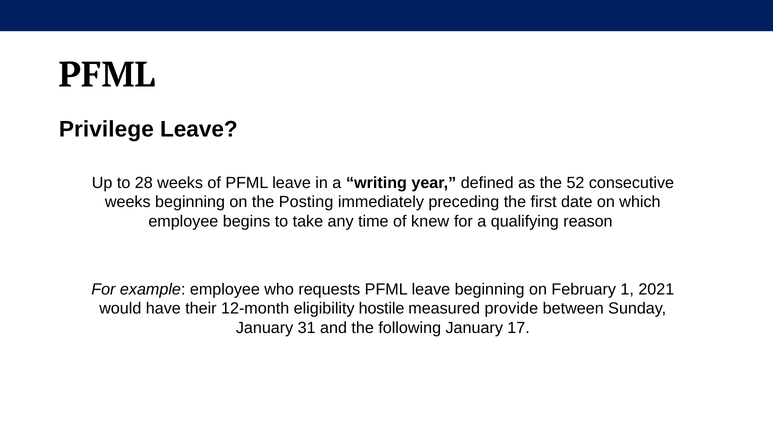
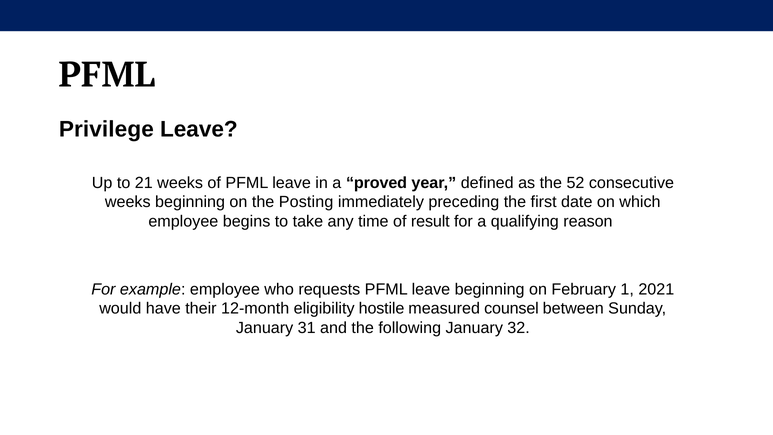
28: 28 -> 21
writing: writing -> proved
knew: knew -> result
provide: provide -> counsel
17: 17 -> 32
